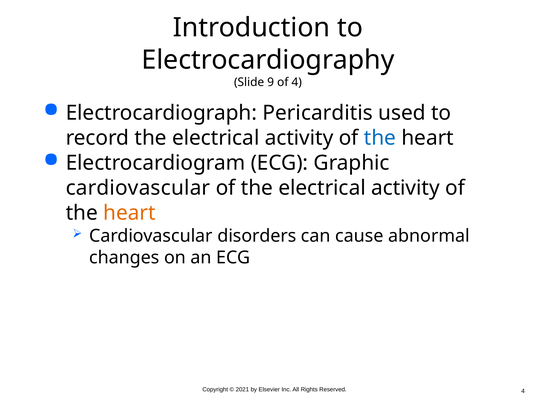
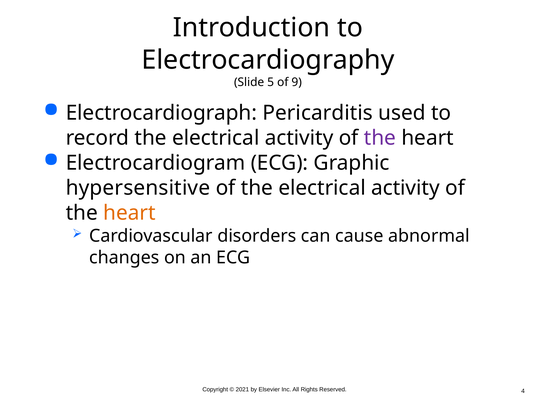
9: 9 -> 5
of 4: 4 -> 9
the at (380, 138) colour: blue -> purple
cardiovascular at (138, 188): cardiovascular -> hypersensitive
